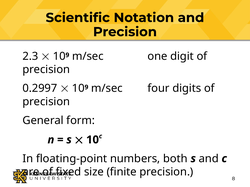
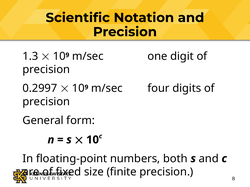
2.3: 2.3 -> 1.3
